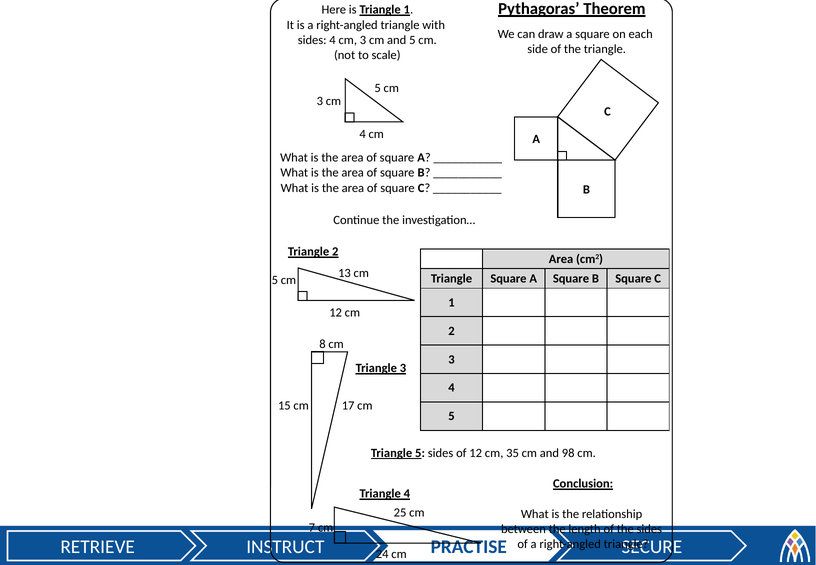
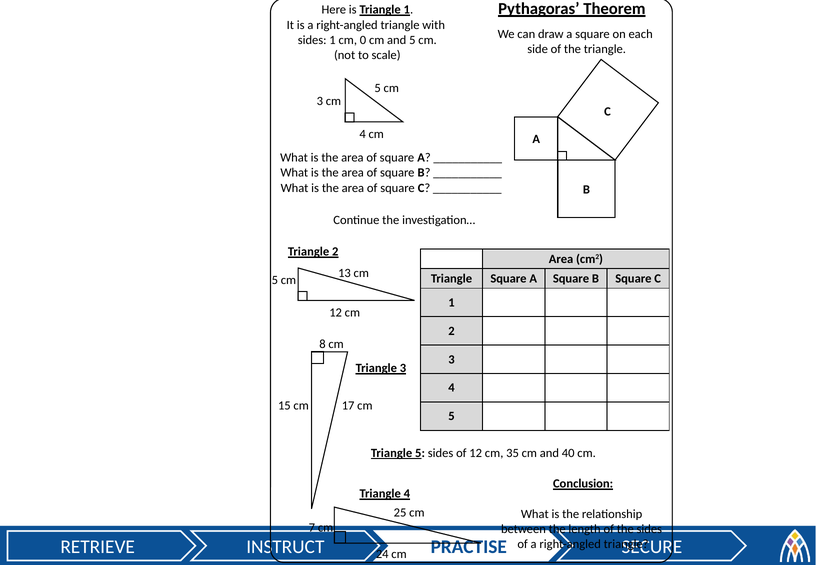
sides 4: 4 -> 1
3 at (363, 40): 3 -> 0
98: 98 -> 40
